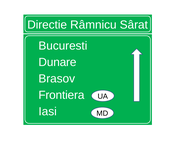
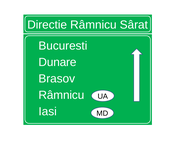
Frontiera at (61, 95): Frontiera -> Râmnicu
